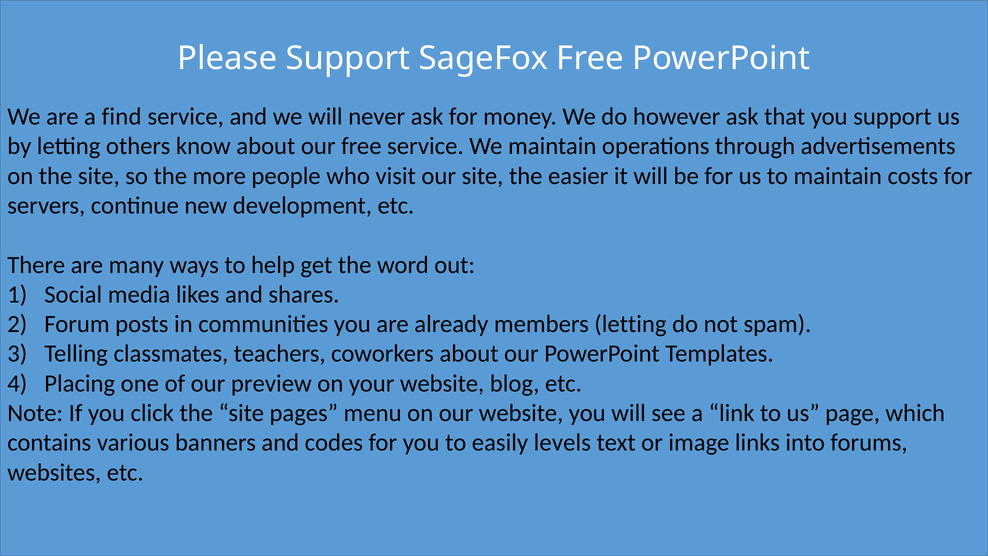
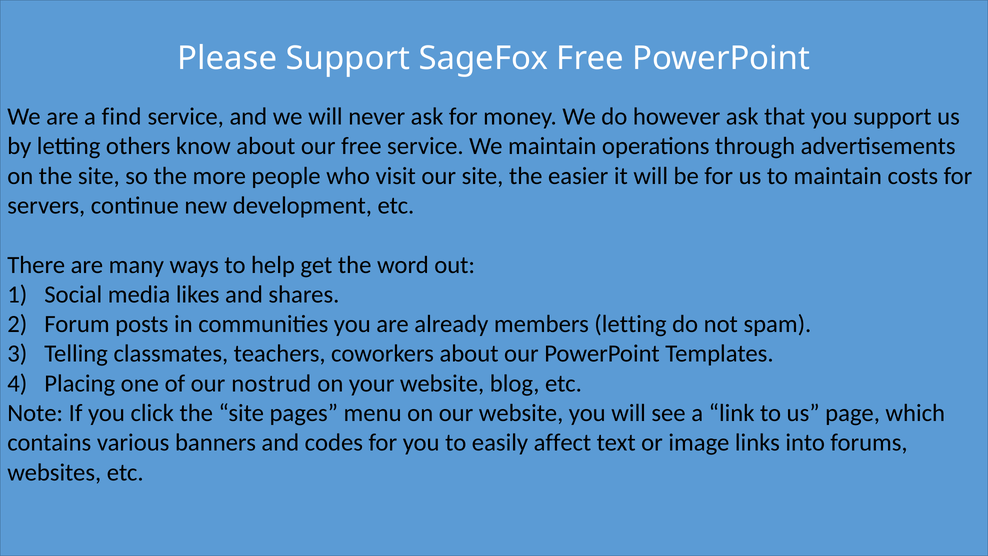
preview: preview -> nostrud
levels: levels -> affect
